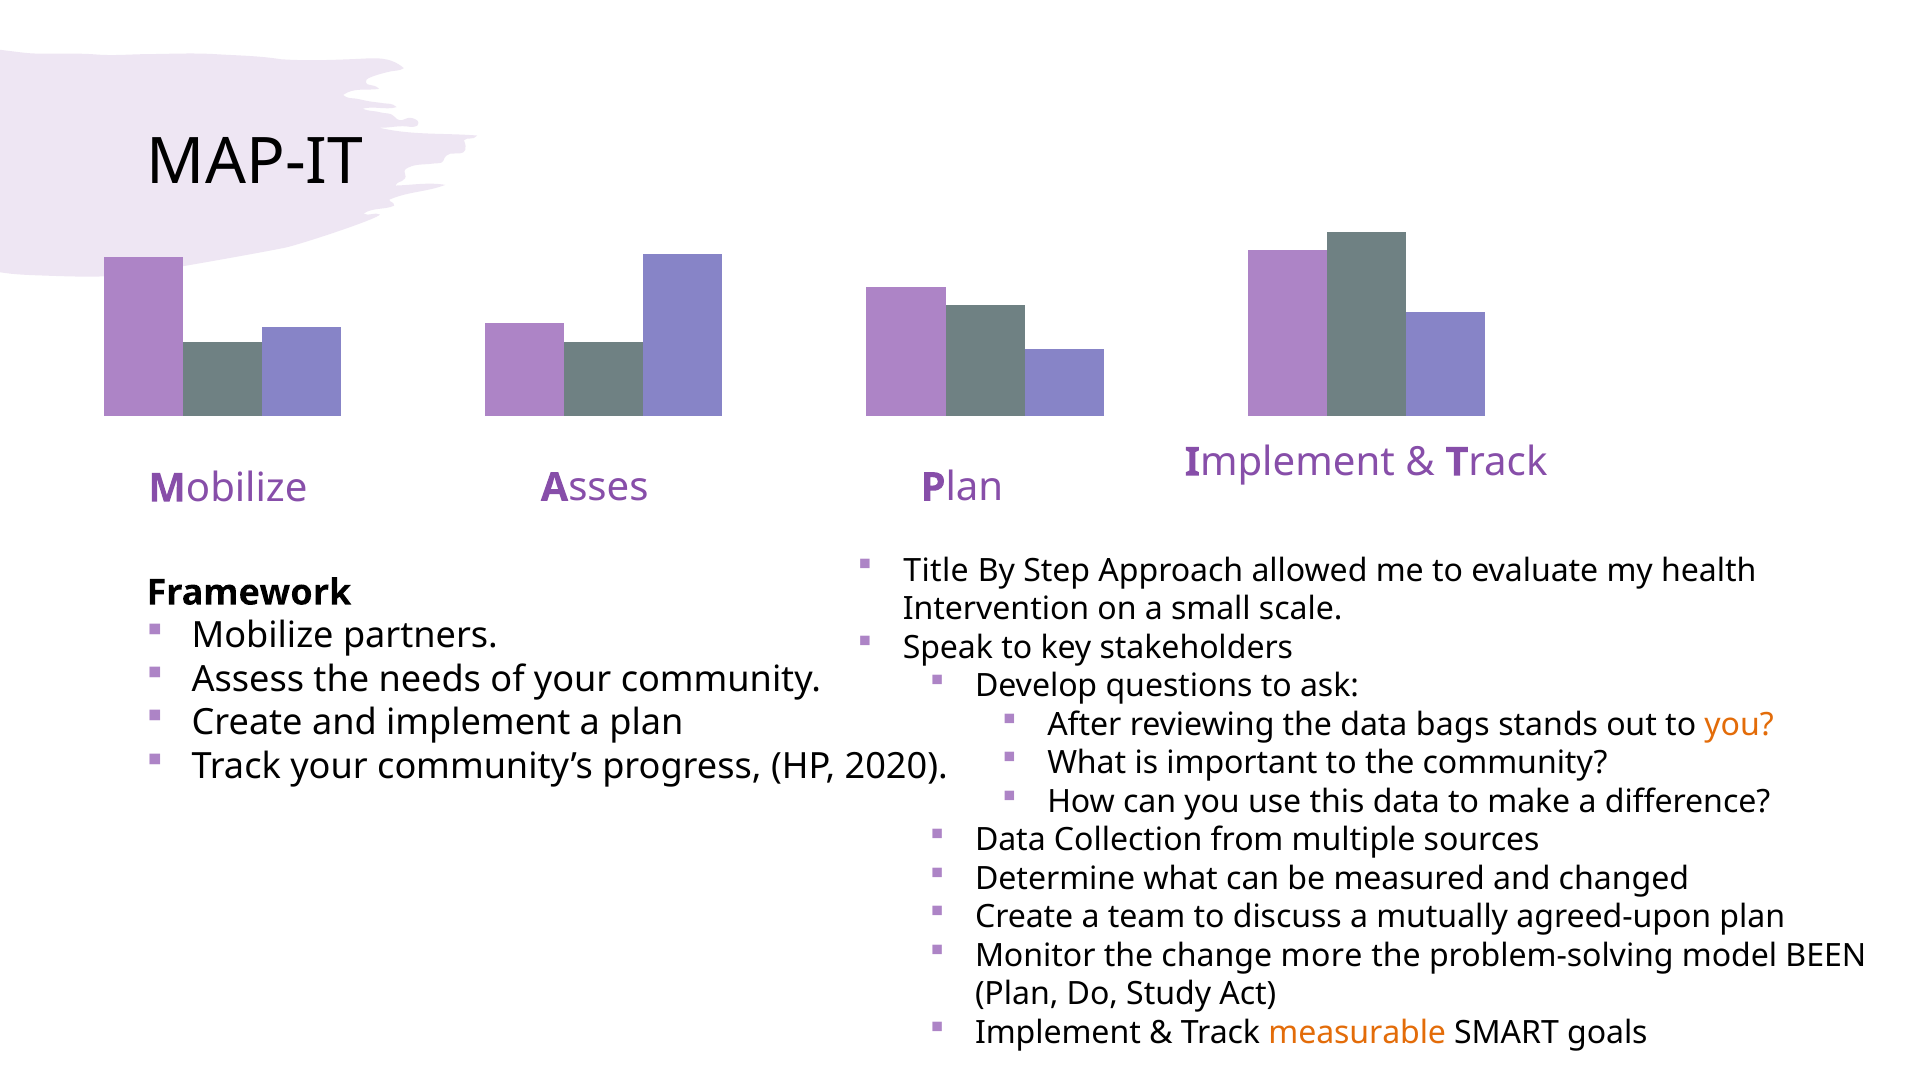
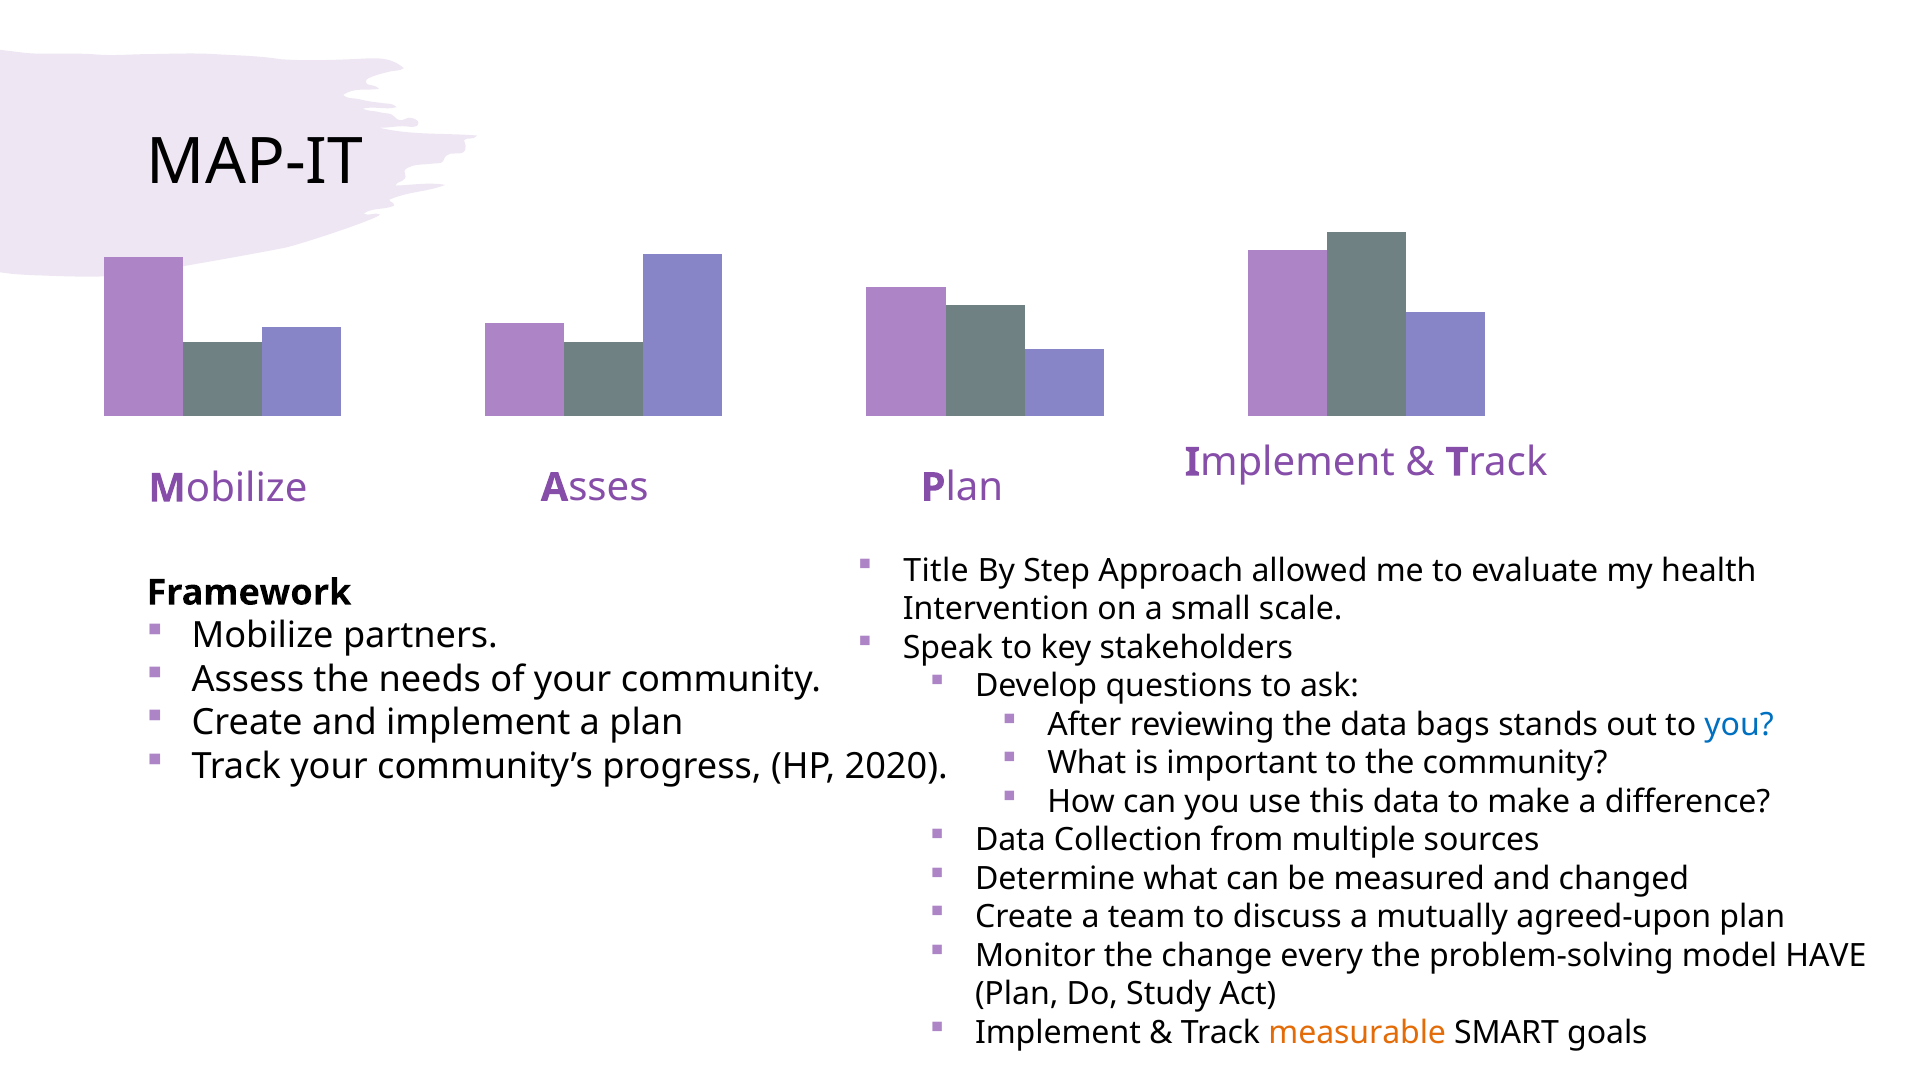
you at (1739, 724) colour: orange -> blue
more: more -> every
BEEN: BEEN -> HAVE
